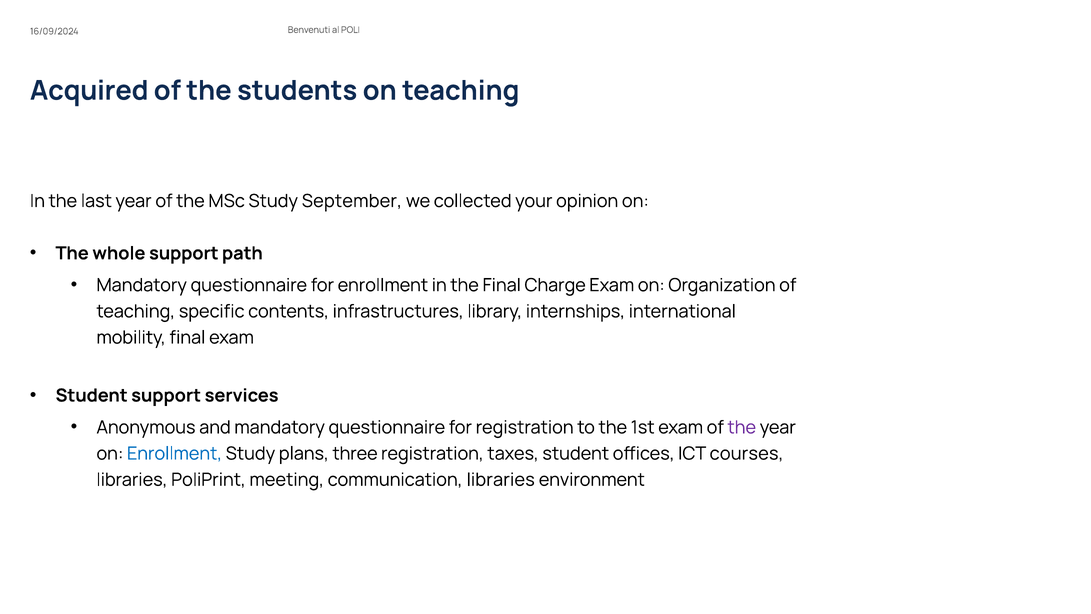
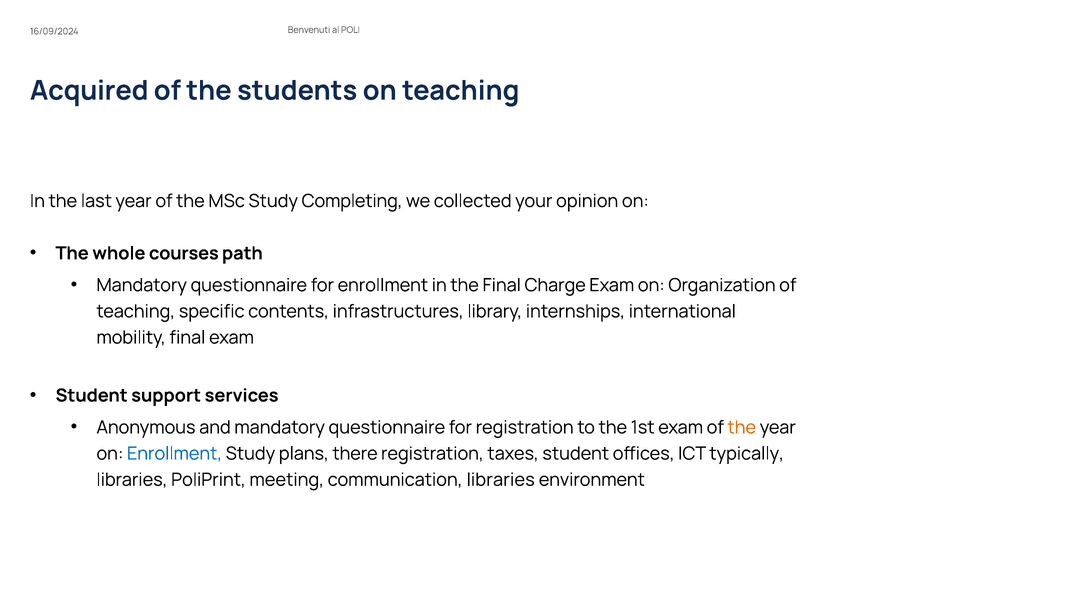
September: September -> Completing
whole support: support -> courses
the at (742, 427) colour: purple -> orange
three: three -> there
courses: courses -> typically
